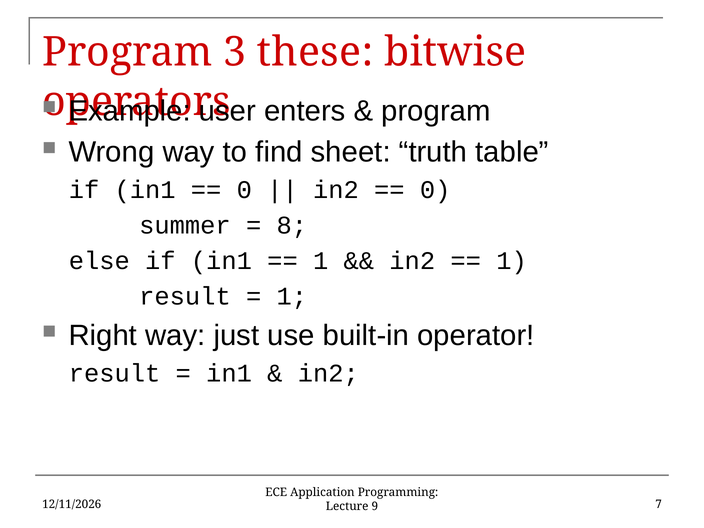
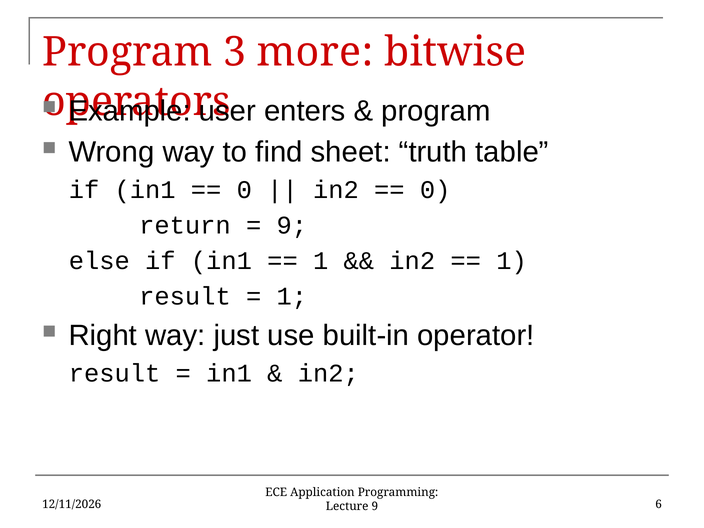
these: these -> more
summer: summer -> return
8 at (292, 225): 8 -> 9
7: 7 -> 6
